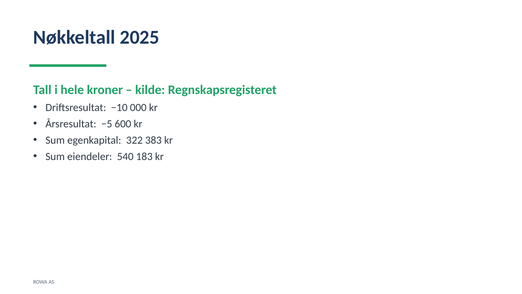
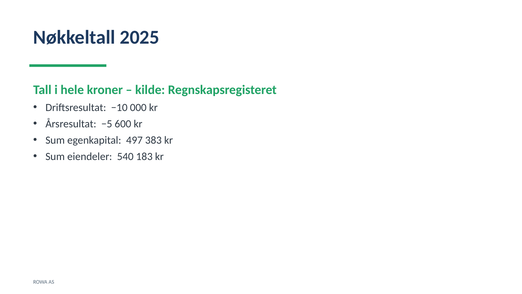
322: 322 -> 497
